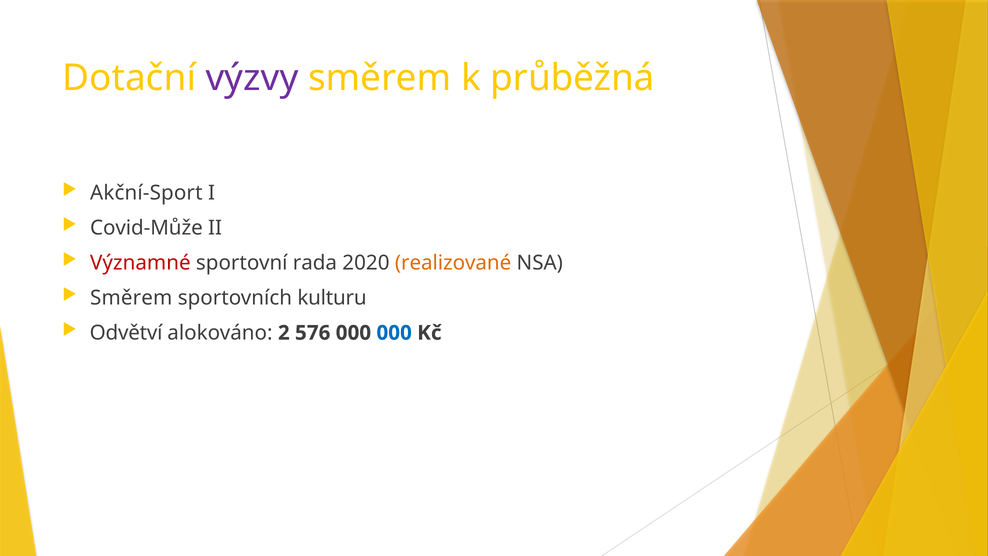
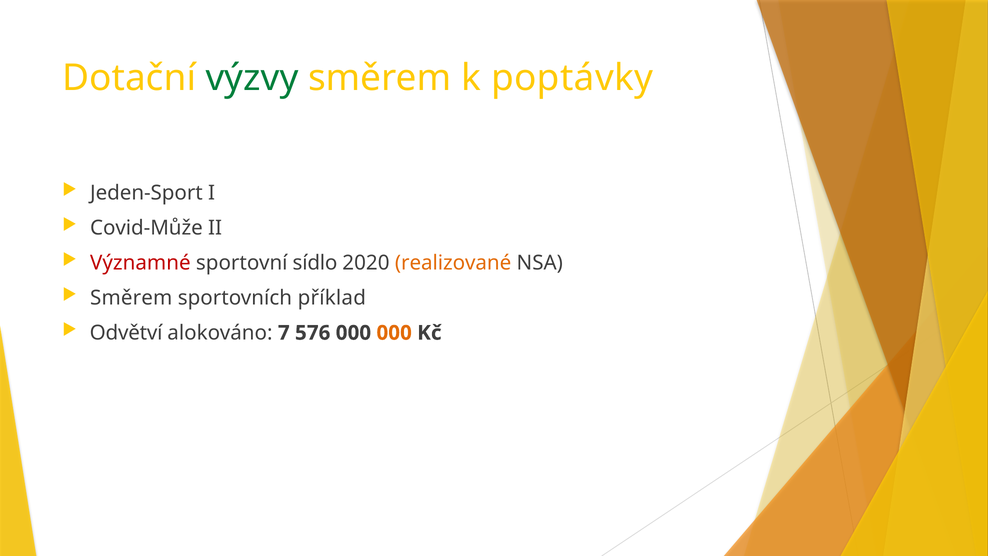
výzvy colour: purple -> green
průběžná: průběžná -> poptávky
Akční-Sport: Akční-Sport -> Jeden-Sport
rada: rada -> sídlo
kulturu: kulturu -> příklad
2: 2 -> 7
000 at (394, 333) colour: blue -> orange
